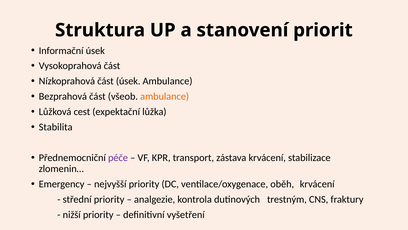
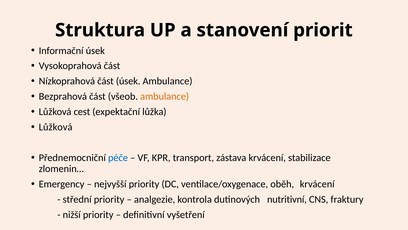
Stabilita at (56, 127): Stabilita -> Lůžková
péče colour: purple -> blue
trestným: trestným -> nutritivní
